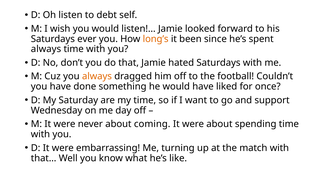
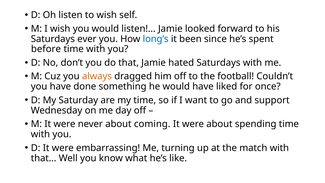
to debt: debt -> wish
long’s colour: orange -> blue
always at (46, 49): always -> before
